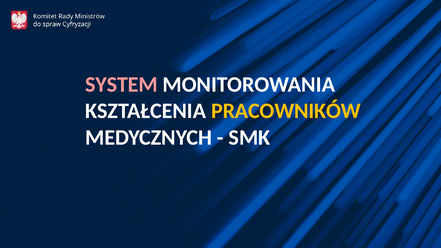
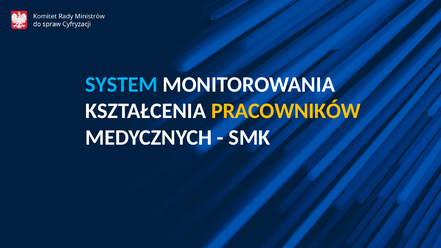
SYSTEM colour: pink -> light blue
